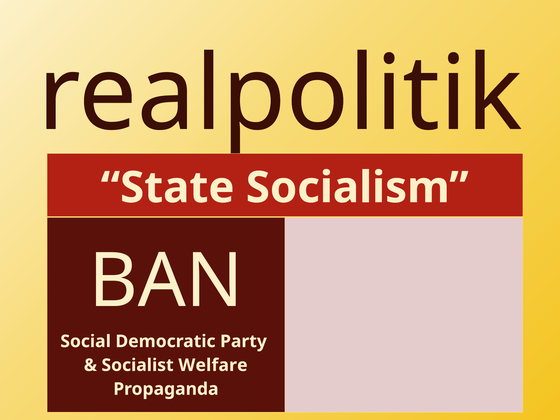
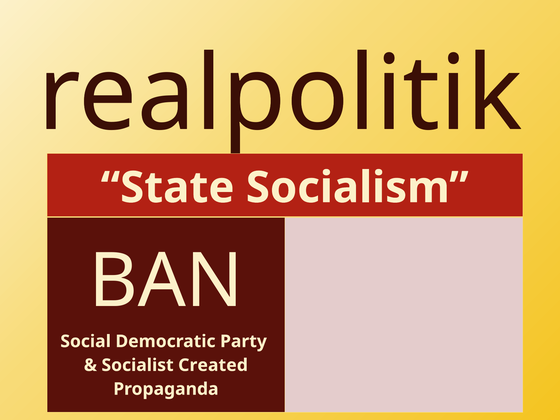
Welfare: Welfare -> Created
